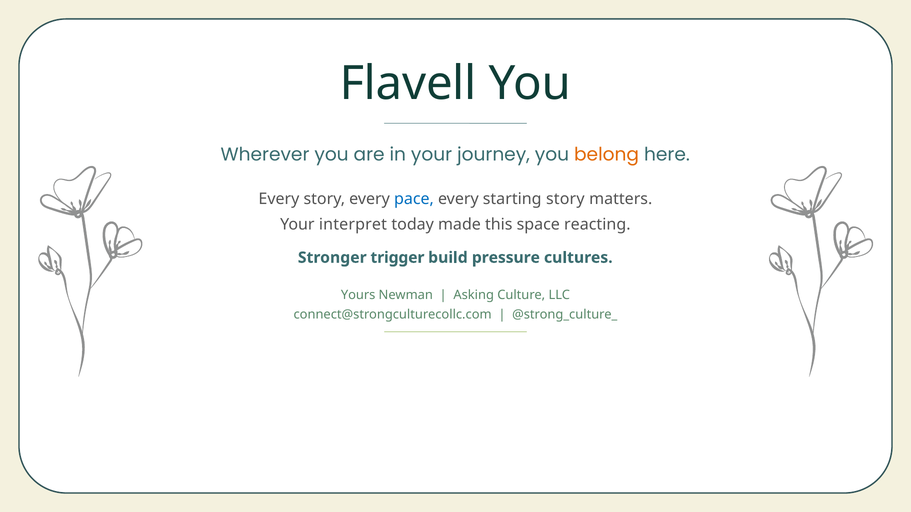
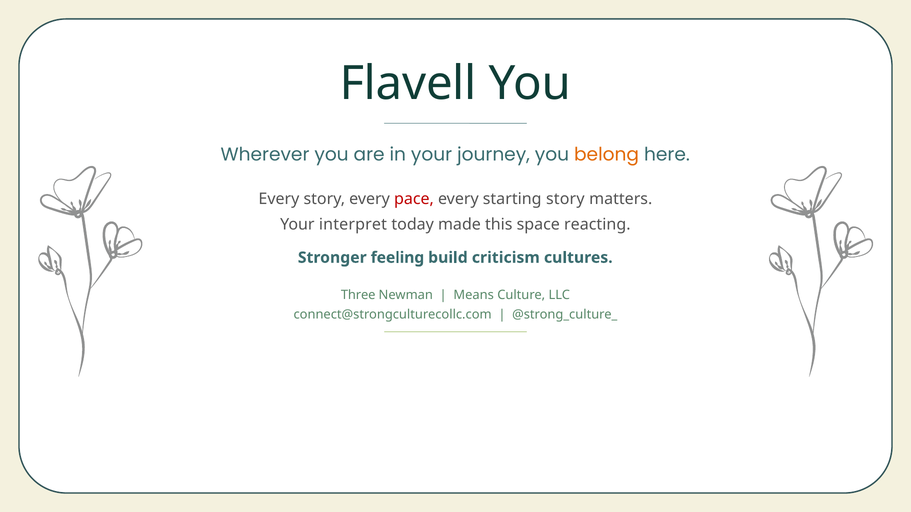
pace colour: blue -> red
trigger: trigger -> feeling
pressure: pressure -> criticism
Yours: Yours -> Three
Asking: Asking -> Means
